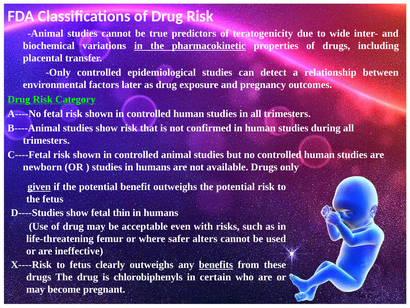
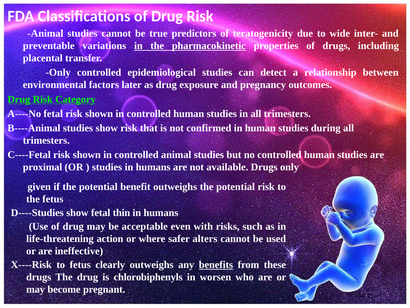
biochemical: biochemical -> preventable
newborn: newborn -> proximal
given underline: present -> none
femur: femur -> action
certain: certain -> worsen
